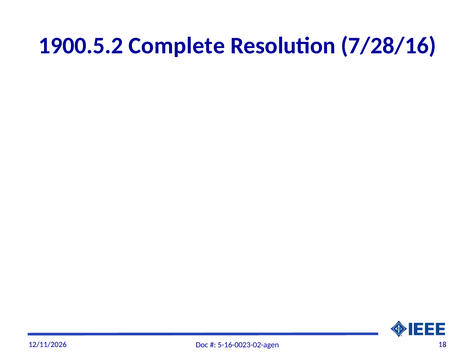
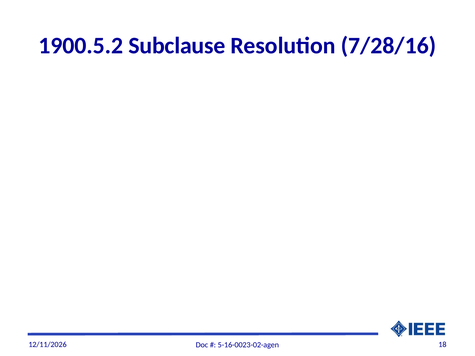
Complete: Complete -> Subclause
